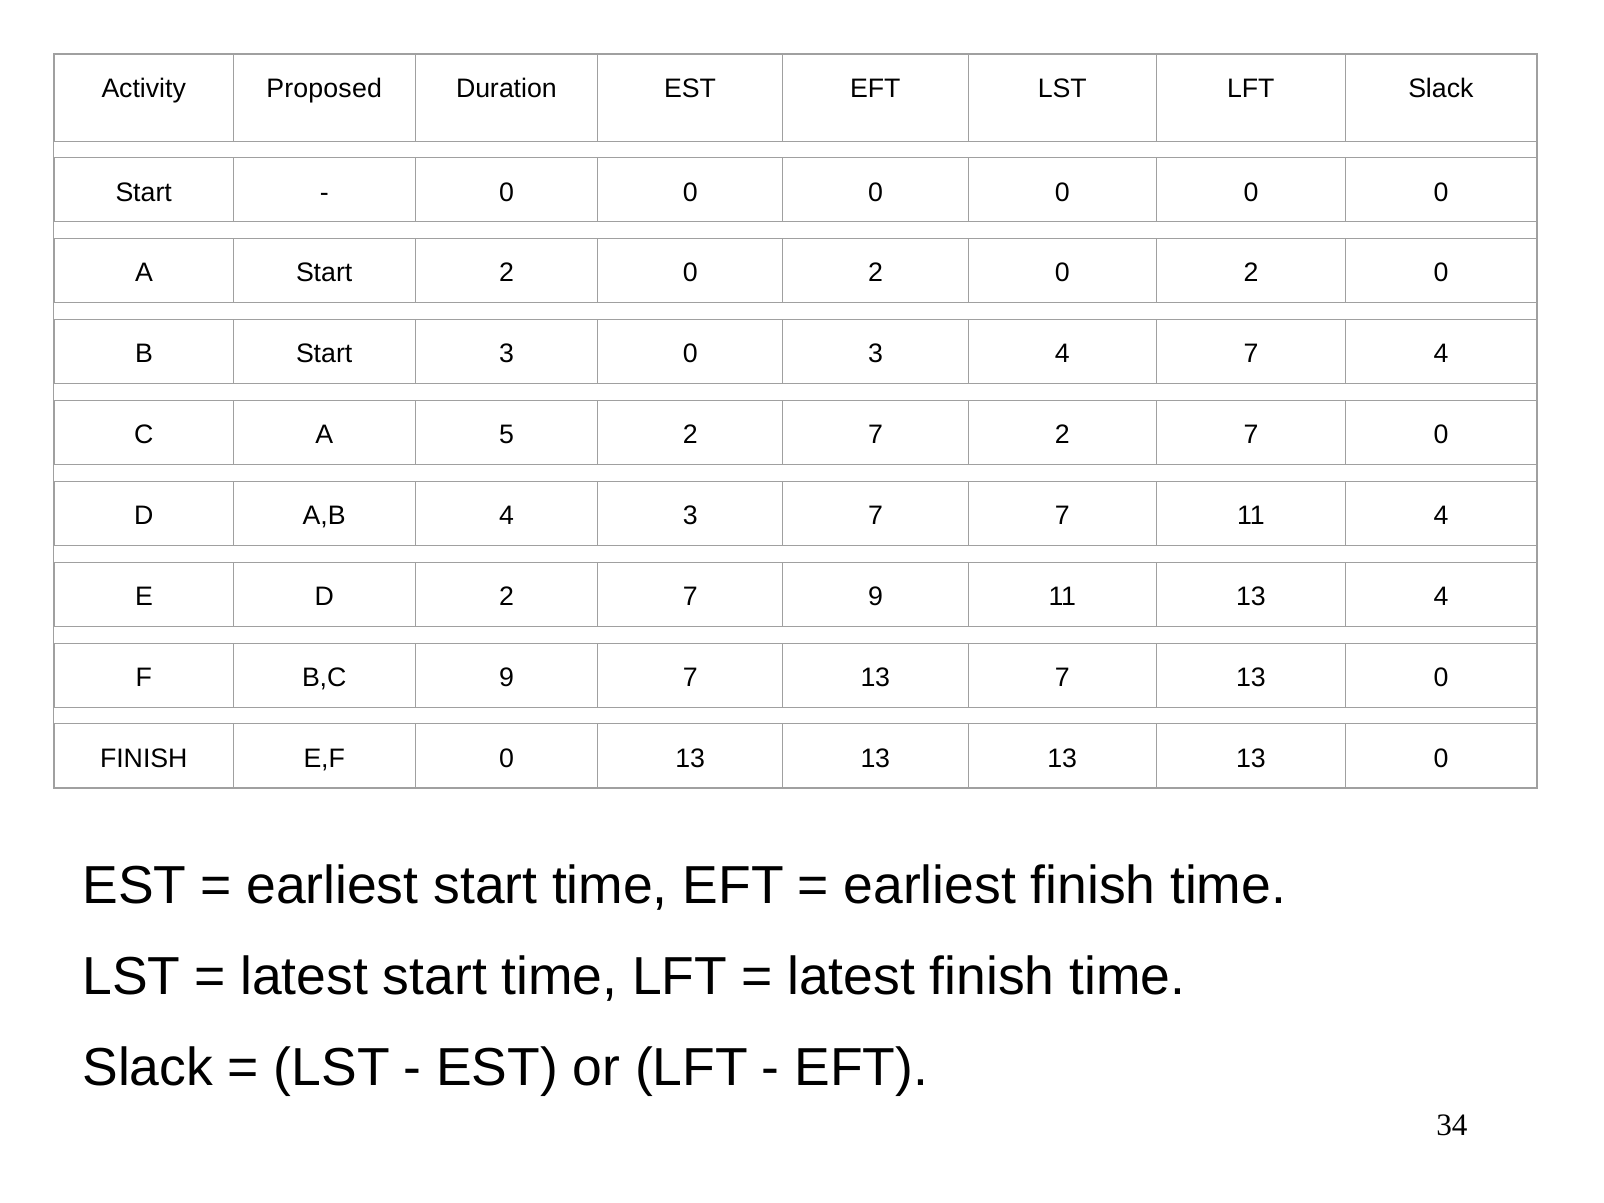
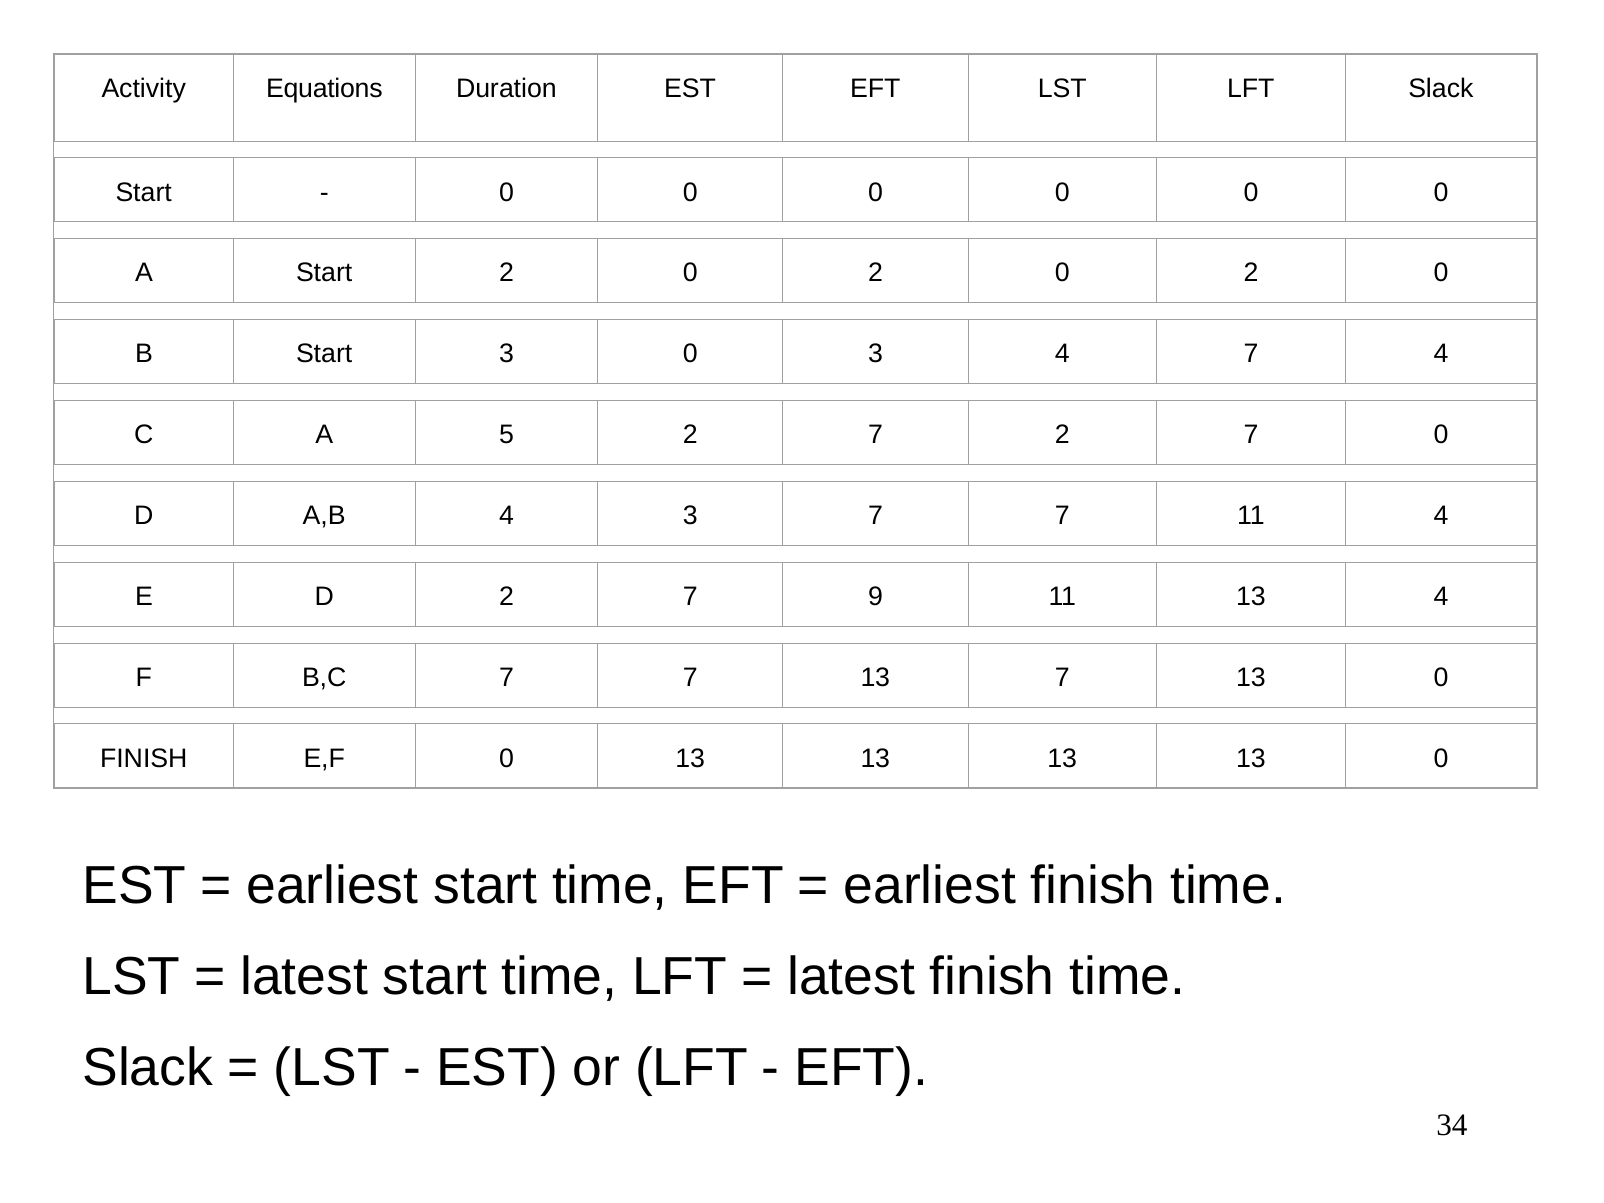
Proposed: Proposed -> Equations
B,C 9: 9 -> 7
